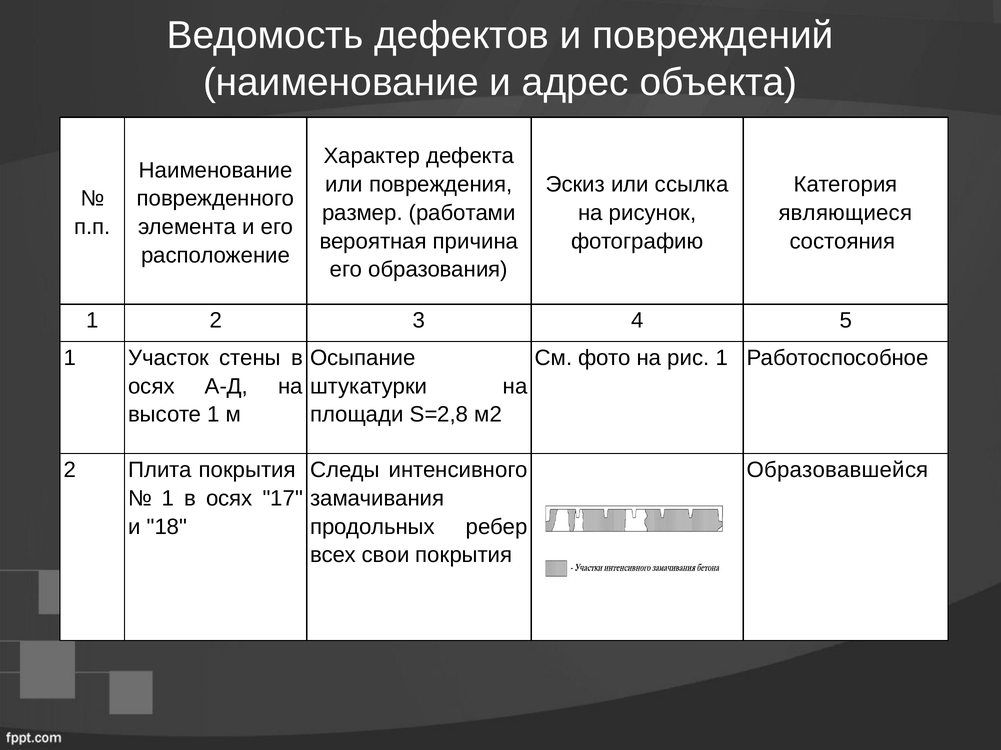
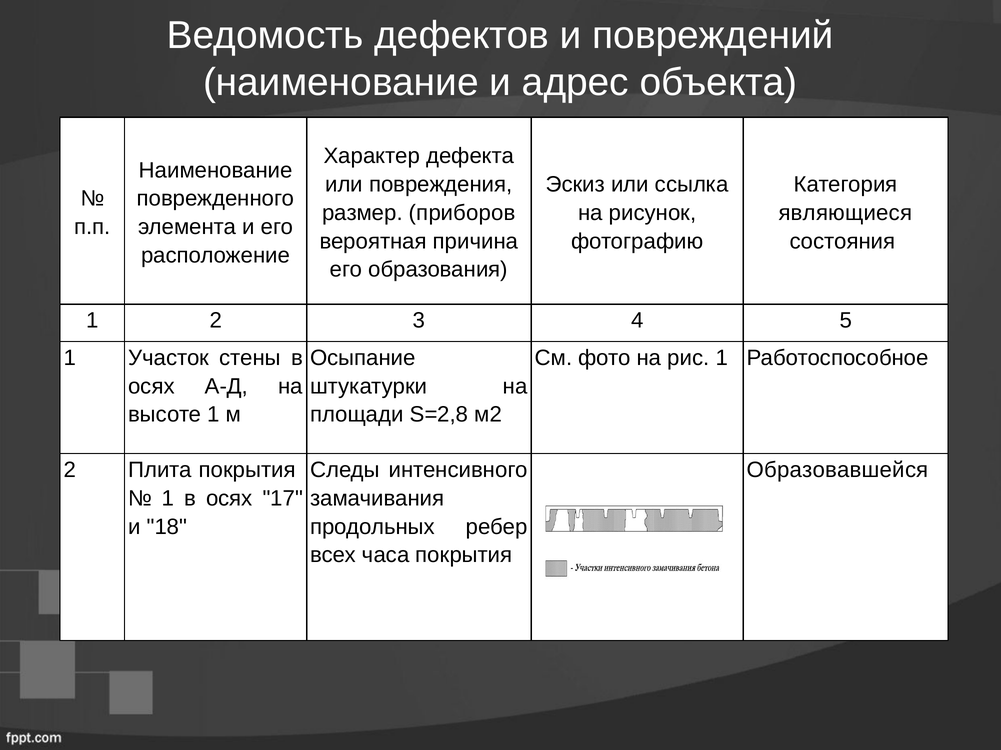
работами: работами -> приборов
свои: свои -> часа
